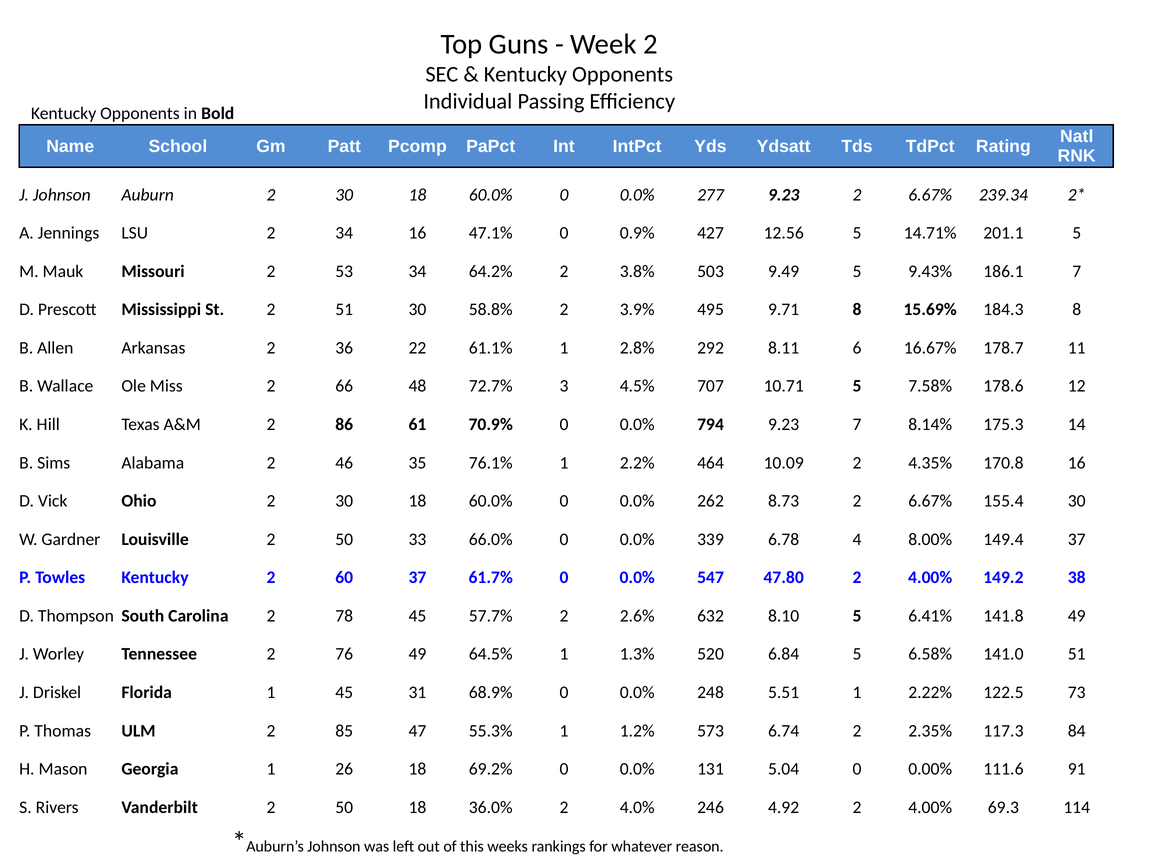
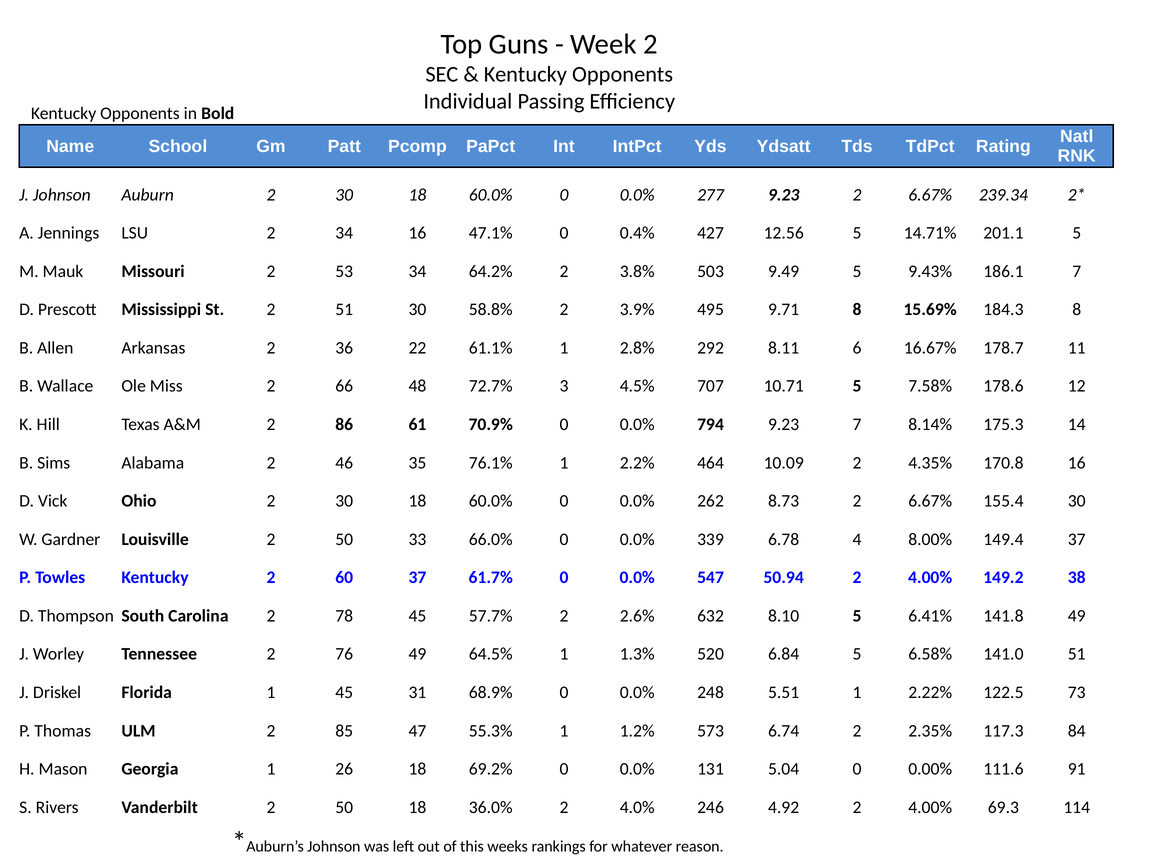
0.9%: 0.9% -> 0.4%
47.80: 47.80 -> 50.94
